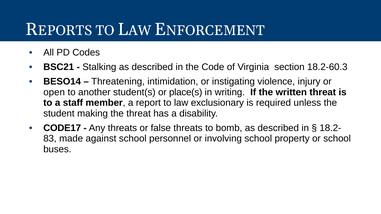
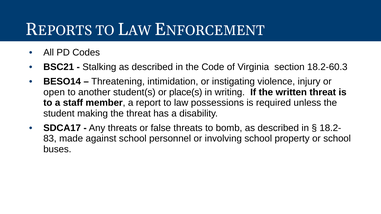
exclusionary: exclusionary -> possessions
CODE17: CODE17 -> SDCA17
